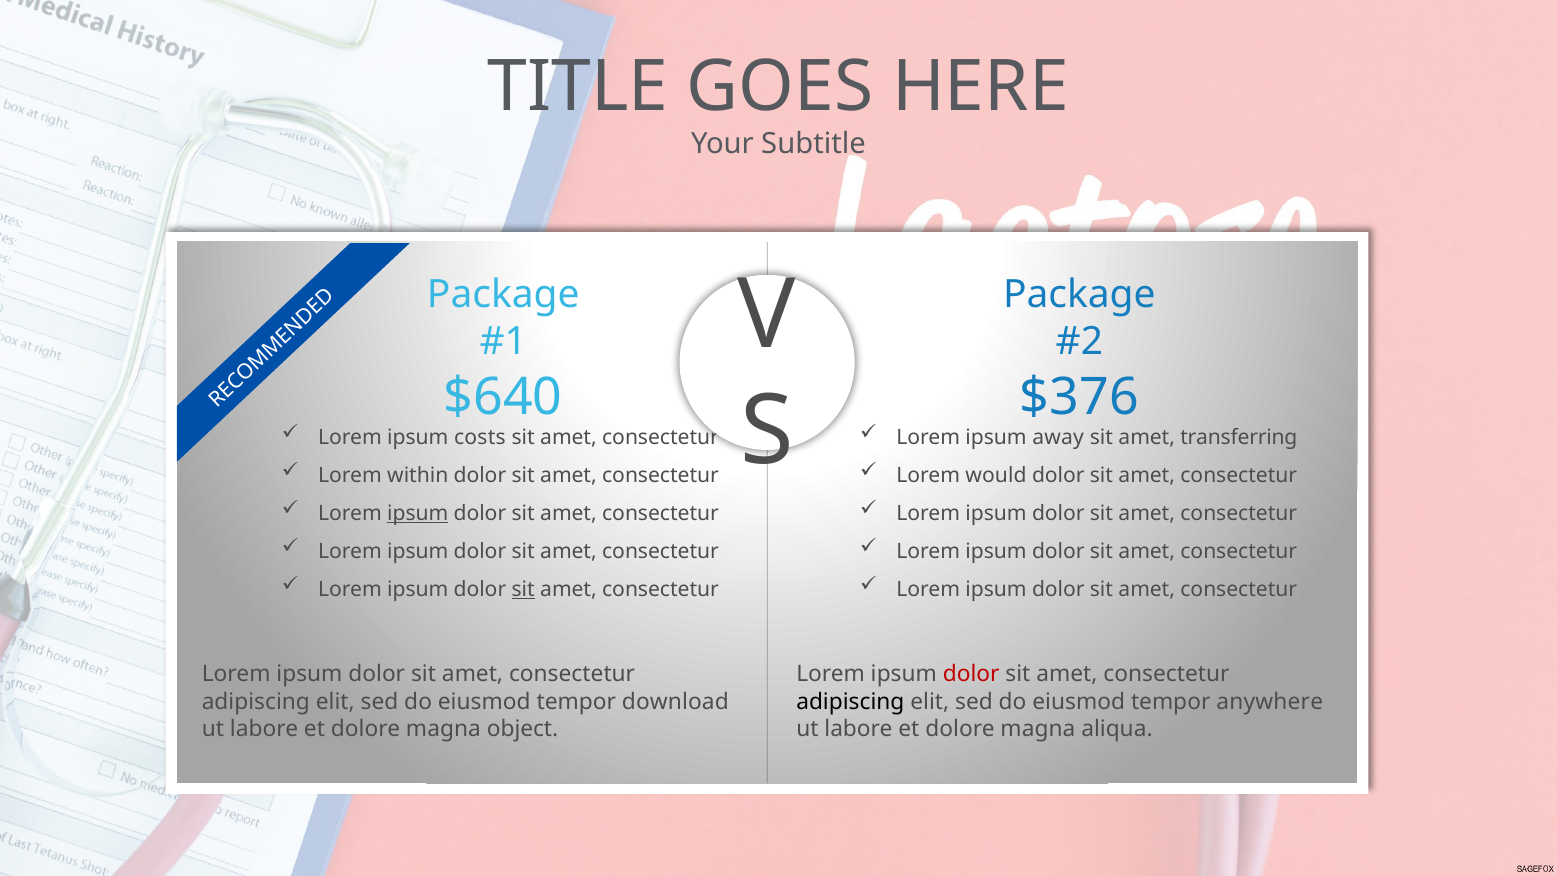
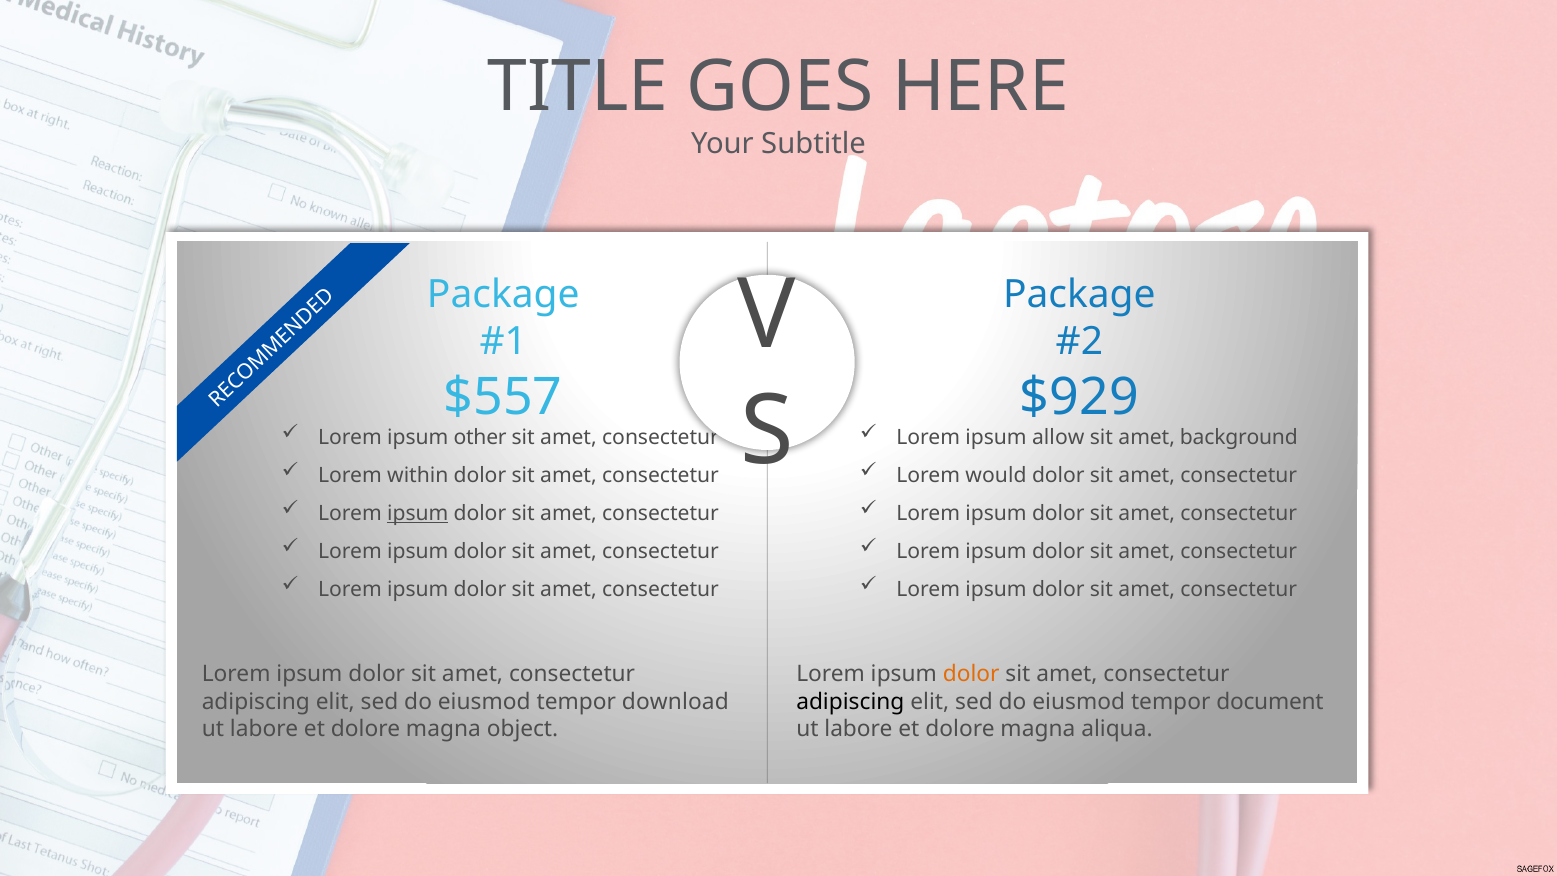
$640: $640 -> $557
$376: $376 -> $929
costs: costs -> other
away: away -> allow
transferring: transferring -> background
sit at (523, 589) underline: present -> none
dolor at (971, 674) colour: red -> orange
anywhere: anywhere -> document
